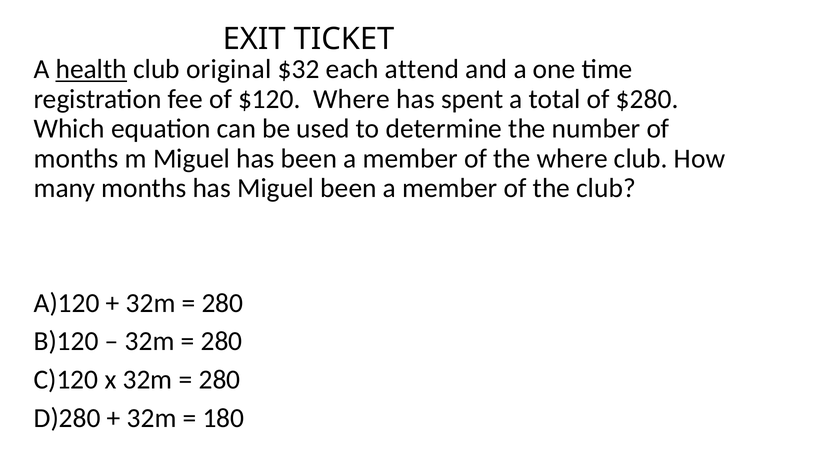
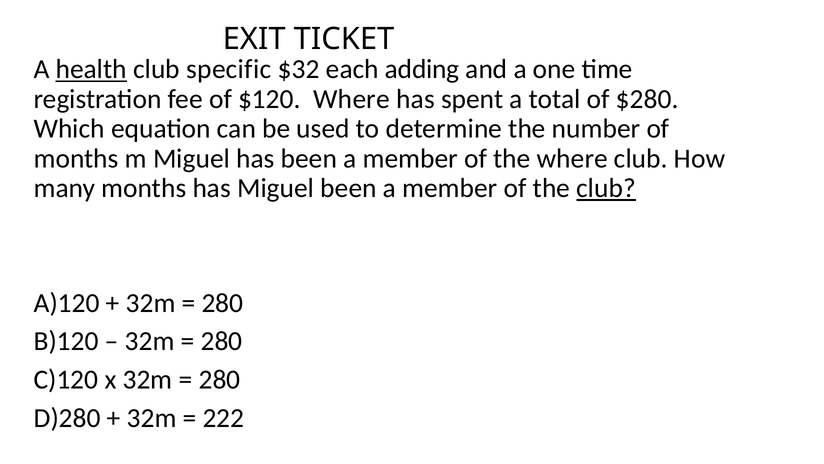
original: original -> specific
attend: attend -> adding
club at (606, 188) underline: none -> present
180: 180 -> 222
